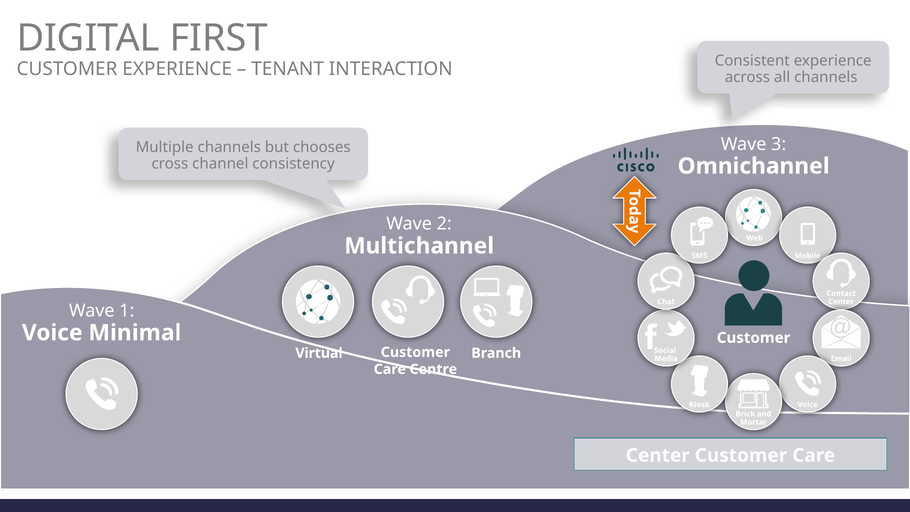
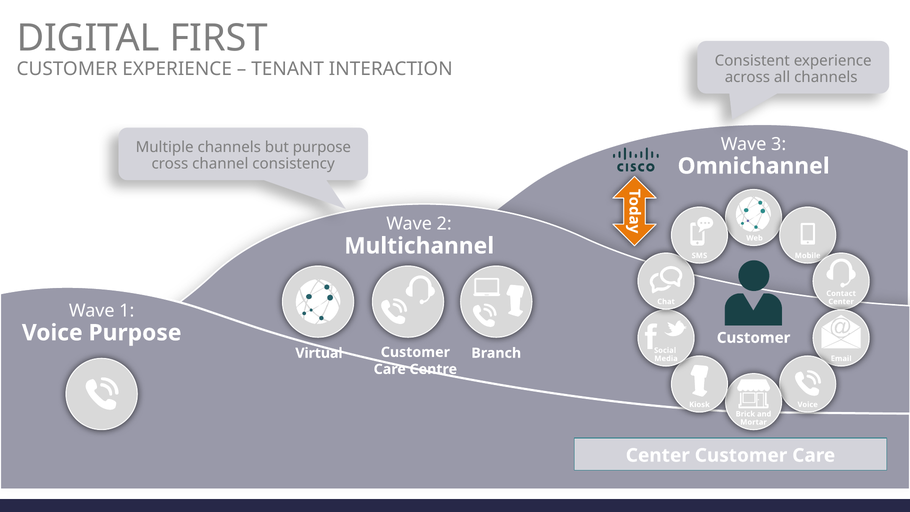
but chooses: chooses -> purpose
Voice Minimal: Minimal -> Purpose
